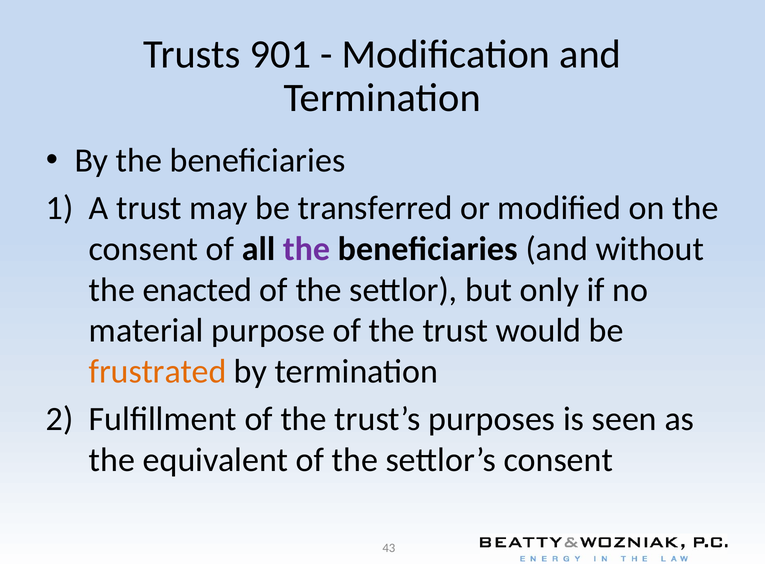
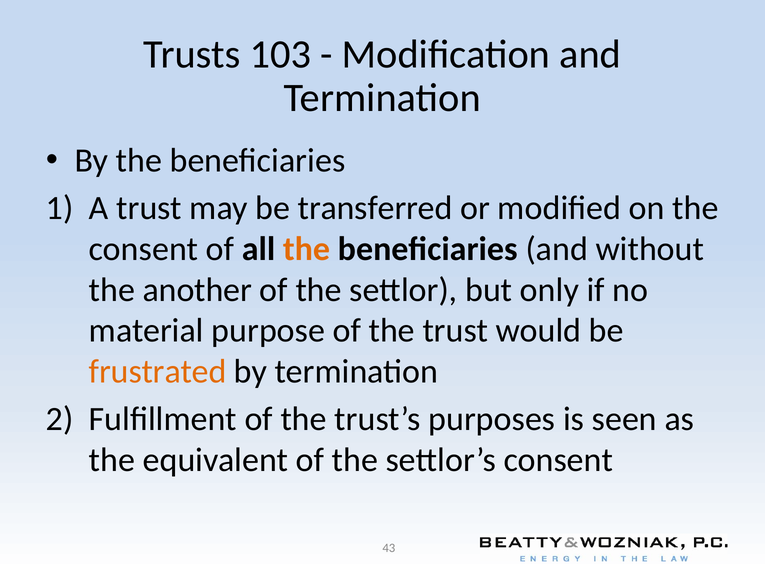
901: 901 -> 103
the at (307, 249) colour: purple -> orange
enacted: enacted -> another
